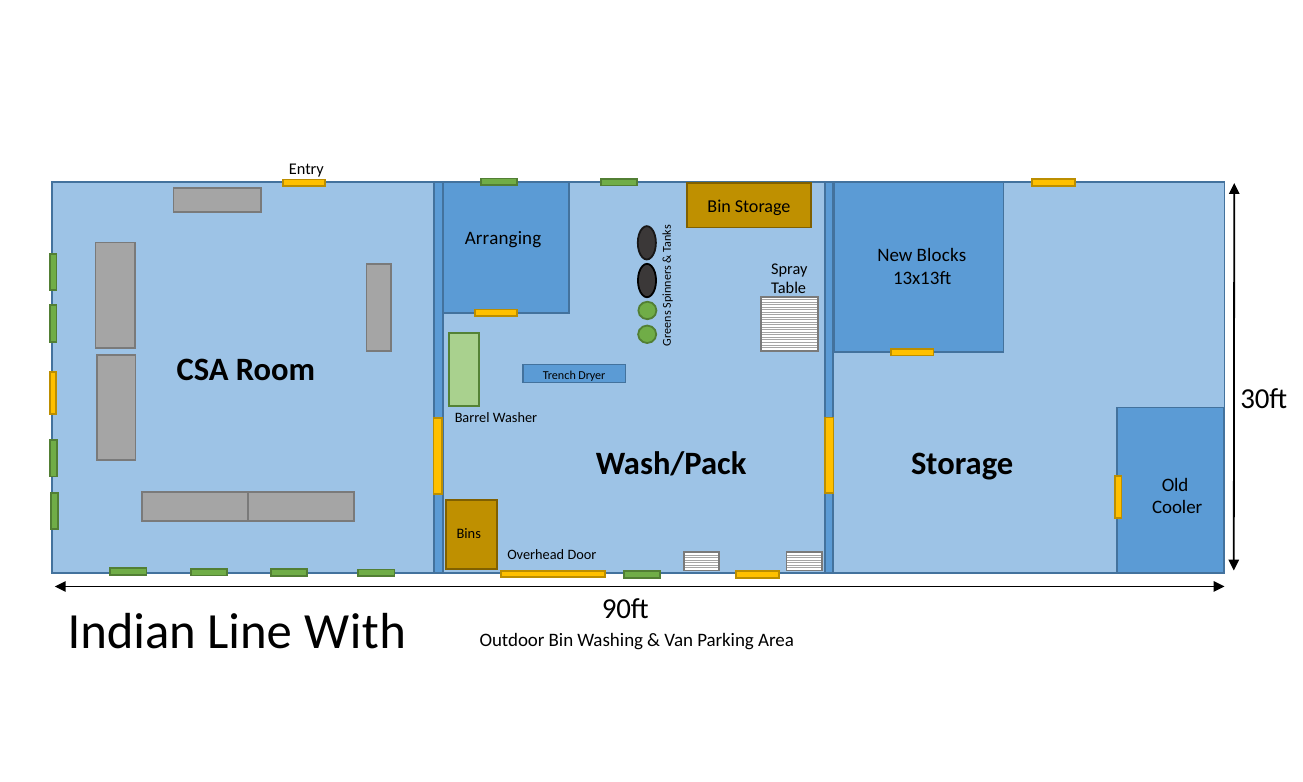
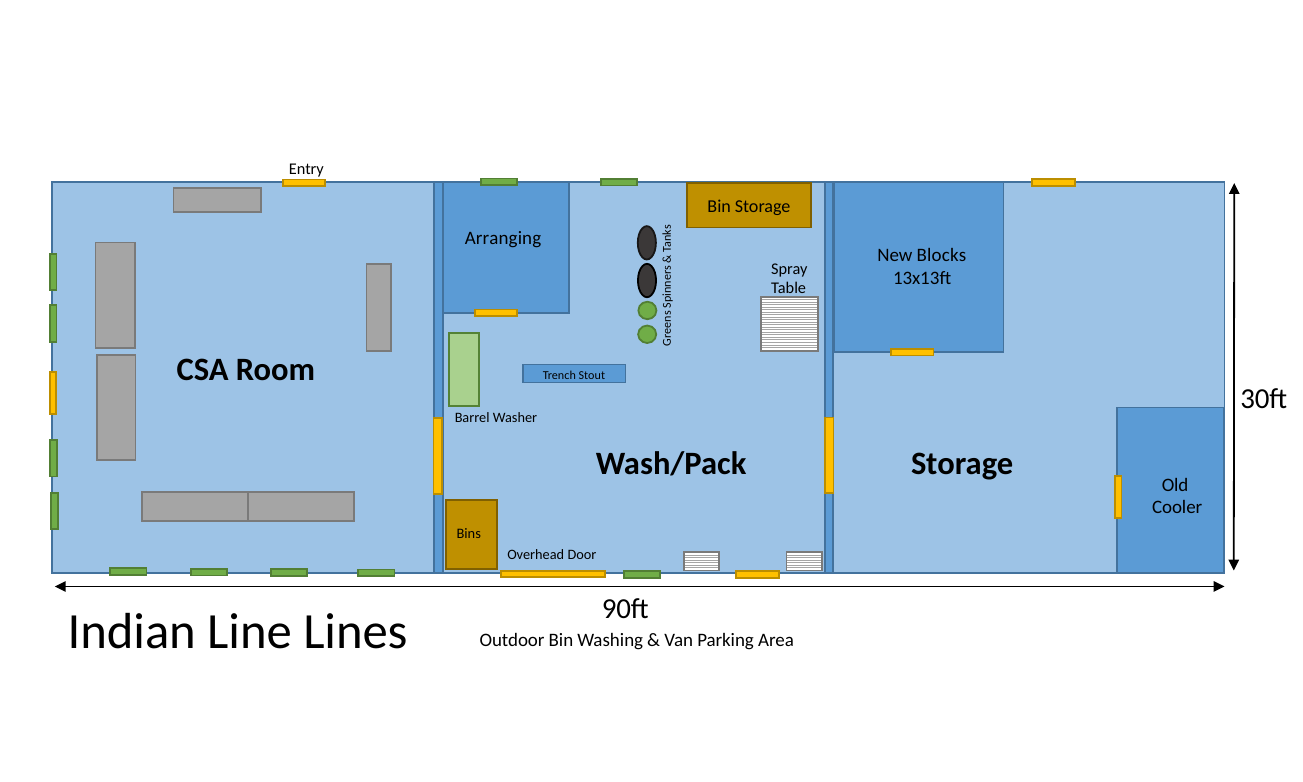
Dryer: Dryer -> Stout
With: With -> Lines
